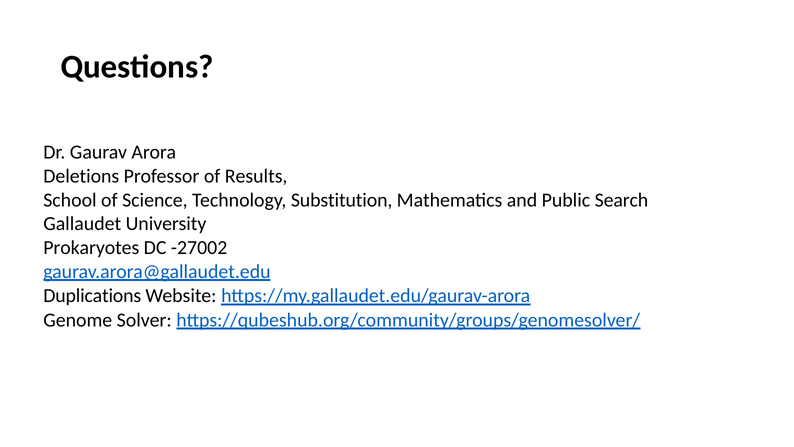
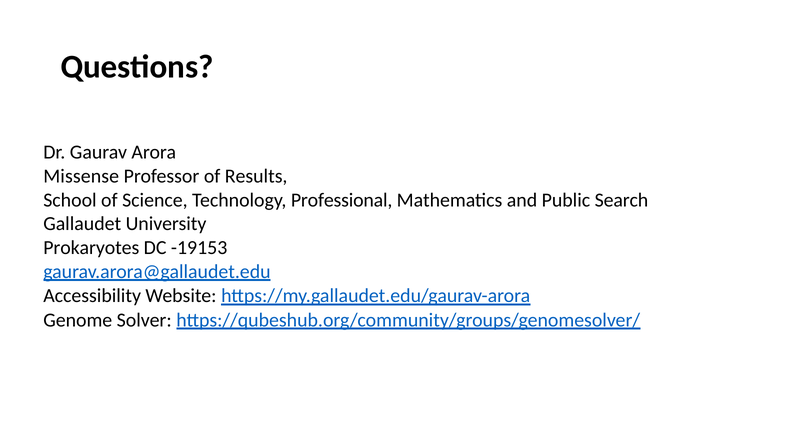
Deletions: Deletions -> Missense
Substitution: Substitution -> Professional
-27002: -27002 -> -19153
Duplications: Duplications -> Accessibility
